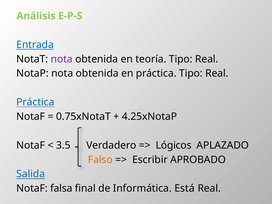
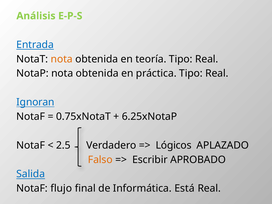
nota at (62, 59) colour: purple -> orange
Práctica at (35, 102): Práctica -> Ignoran
4.25xNotaP: 4.25xNotaP -> 6.25xNotaP
3.5: 3.5 -> 2.5
falsa: falsa -> flujo
